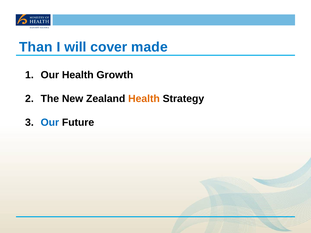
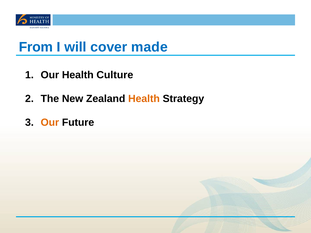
Than: Than -> From
Growth: Growth -> Culture
Our at (50, 123) colour: blue -> orange
